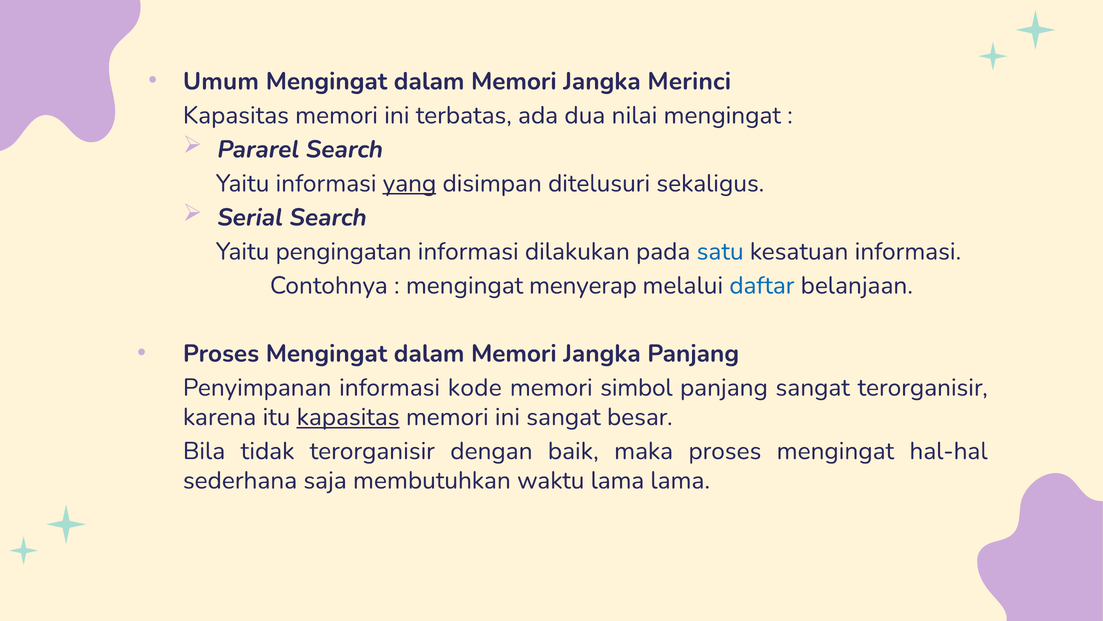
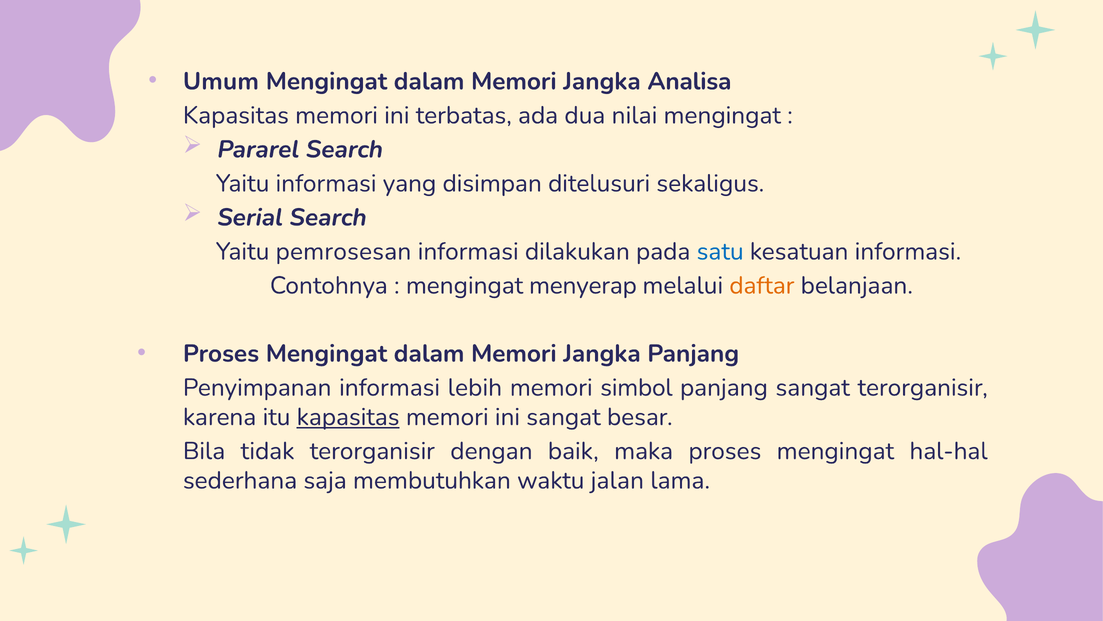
Merinci: Merinci -> Analisa
yang underline: present -> none
pengingatan: pengingatan -> pemrosesan
daftar colour: blue -> orange
kode: kode -> lebih
waktu lama: lama -> jalan
